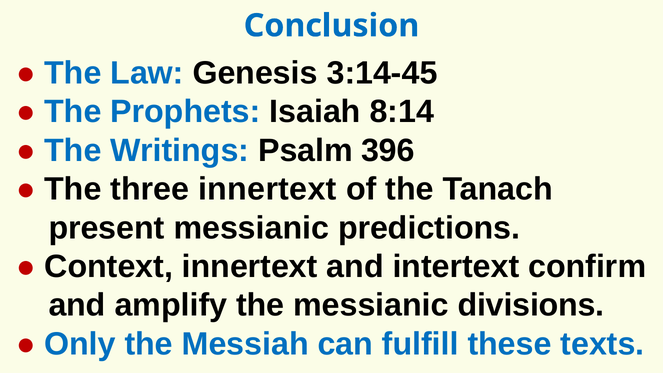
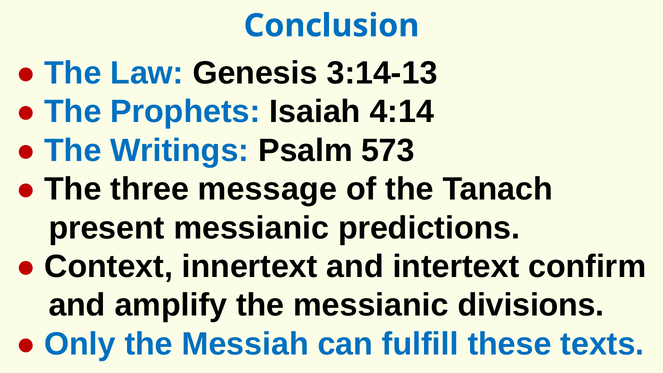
3:14-45: 3:14-45 -> 3:14-13
8:14: 8:14 -> 4:14
396: 396 -> 573
three innertext: innertext -> message
